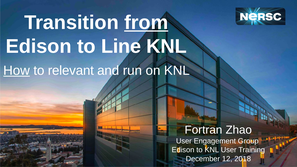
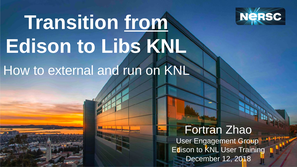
Line: Line -> Libs
How underline: present -> none
relevant: relevant -> external
